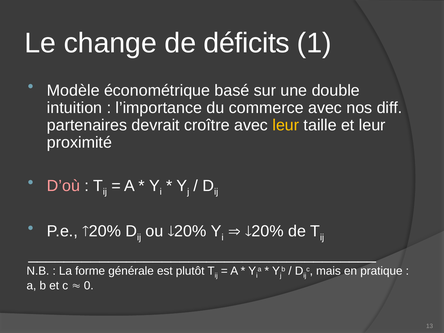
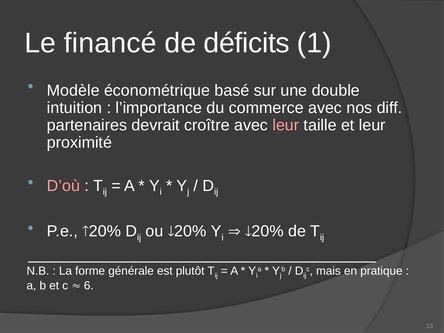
change: change -> financé
leur at (286, 125) colour: yellow -> pink
0: 0 -> 6
